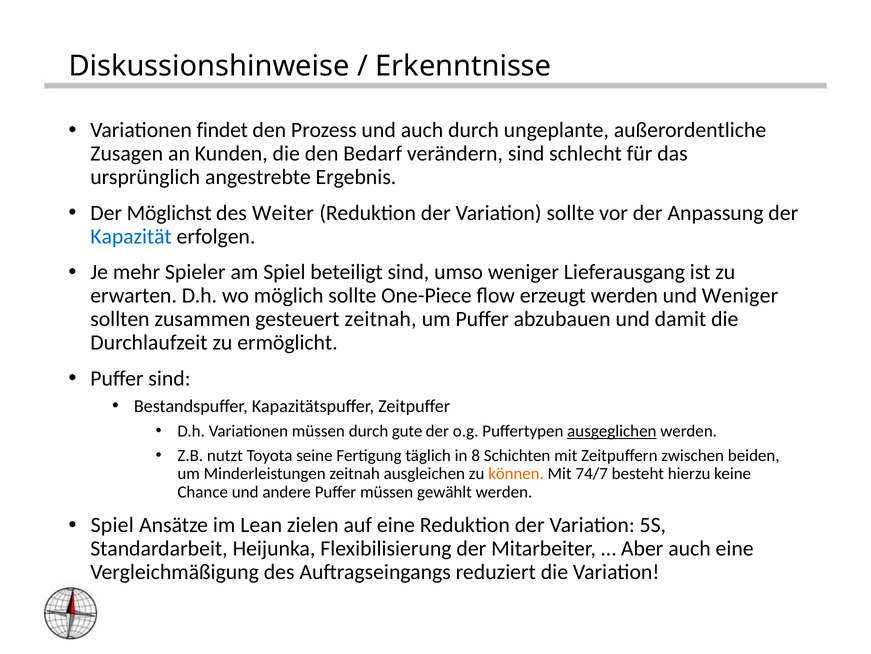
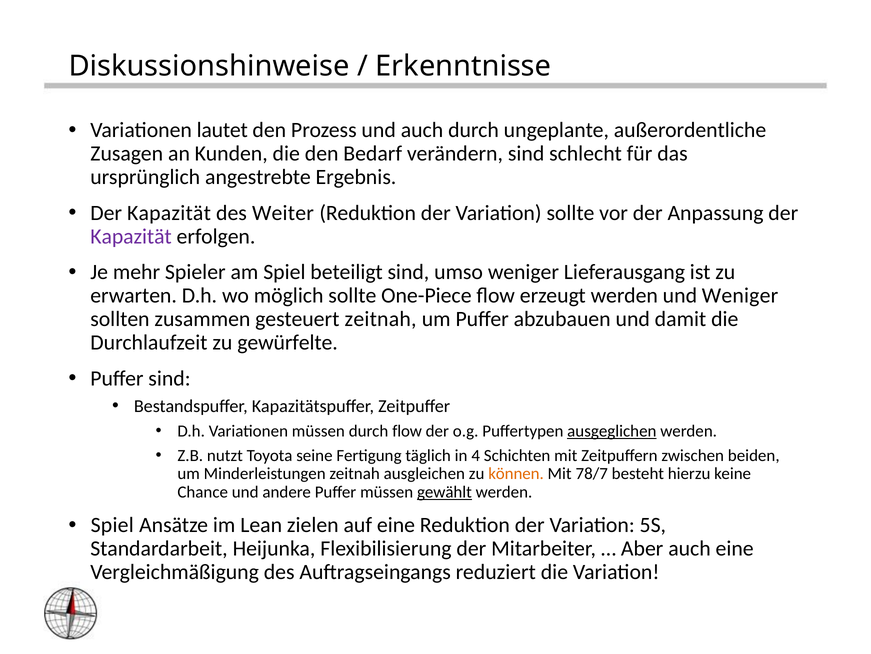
findet: findet -> lautet
Möglichst at (169, 213): Möglichst -> Kapazität
Kapazität at (131, 236) colour: blue -> purple
ermöglicht: ermöglicht -> gewürfelte
durch gute: gute -> flow
8: 8 -> 4
74/7: 74/7 -> 78/7
gewählt underline: none -> present
